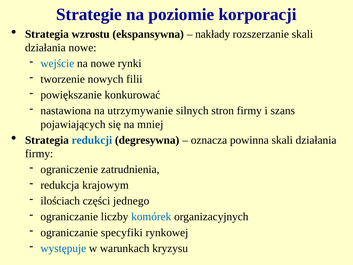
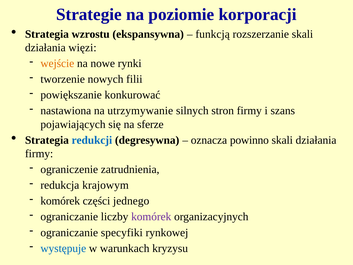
nakłady: nakłady -> funkcją
działania nowe: nowe -> więzi
wejście colour: blue -> orange
mniej: mniej -> sferze
powinna: powinna -> powinno
ilościach at (60, 201): ilościach -> komórek
komórek at (151, 217) colour: blue -> purple
